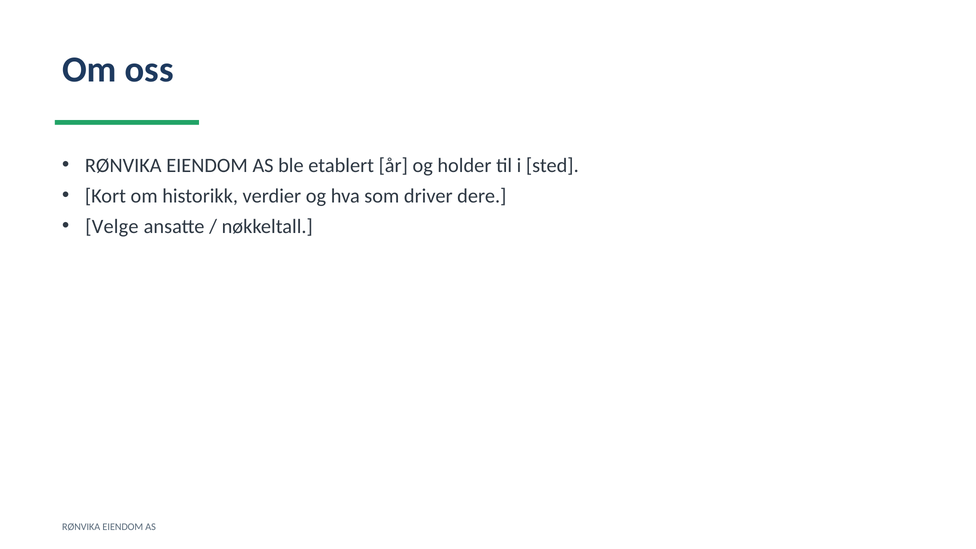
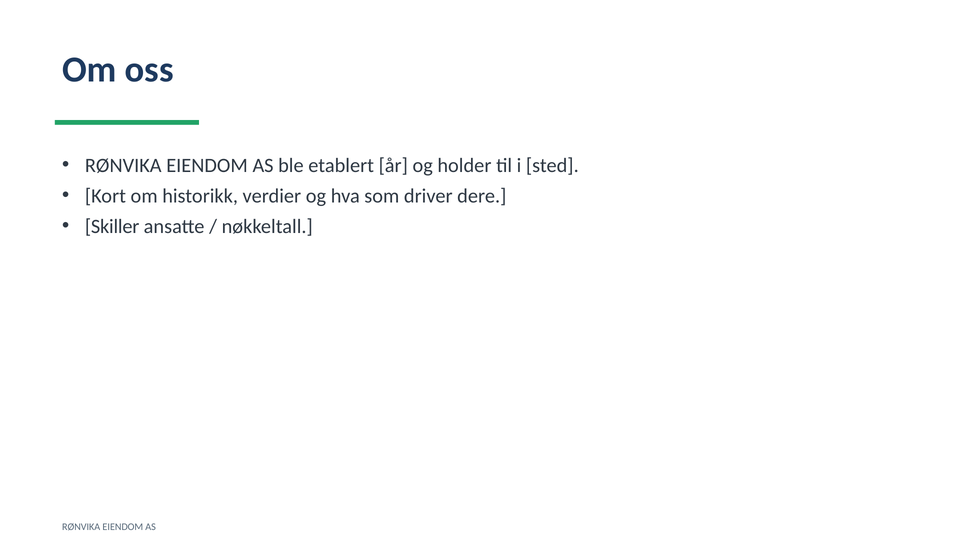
Velge: Velge -> Skiller
